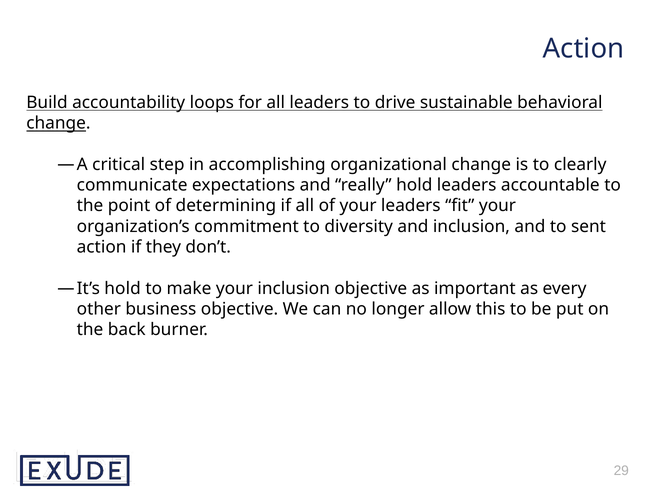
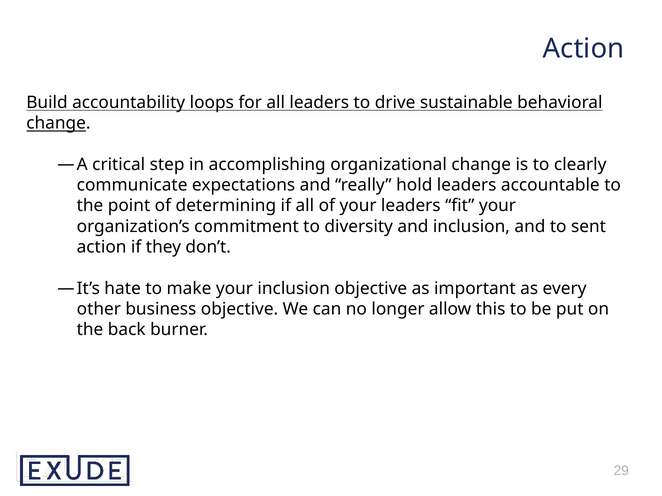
hold at (123, 289): hold -> hate
